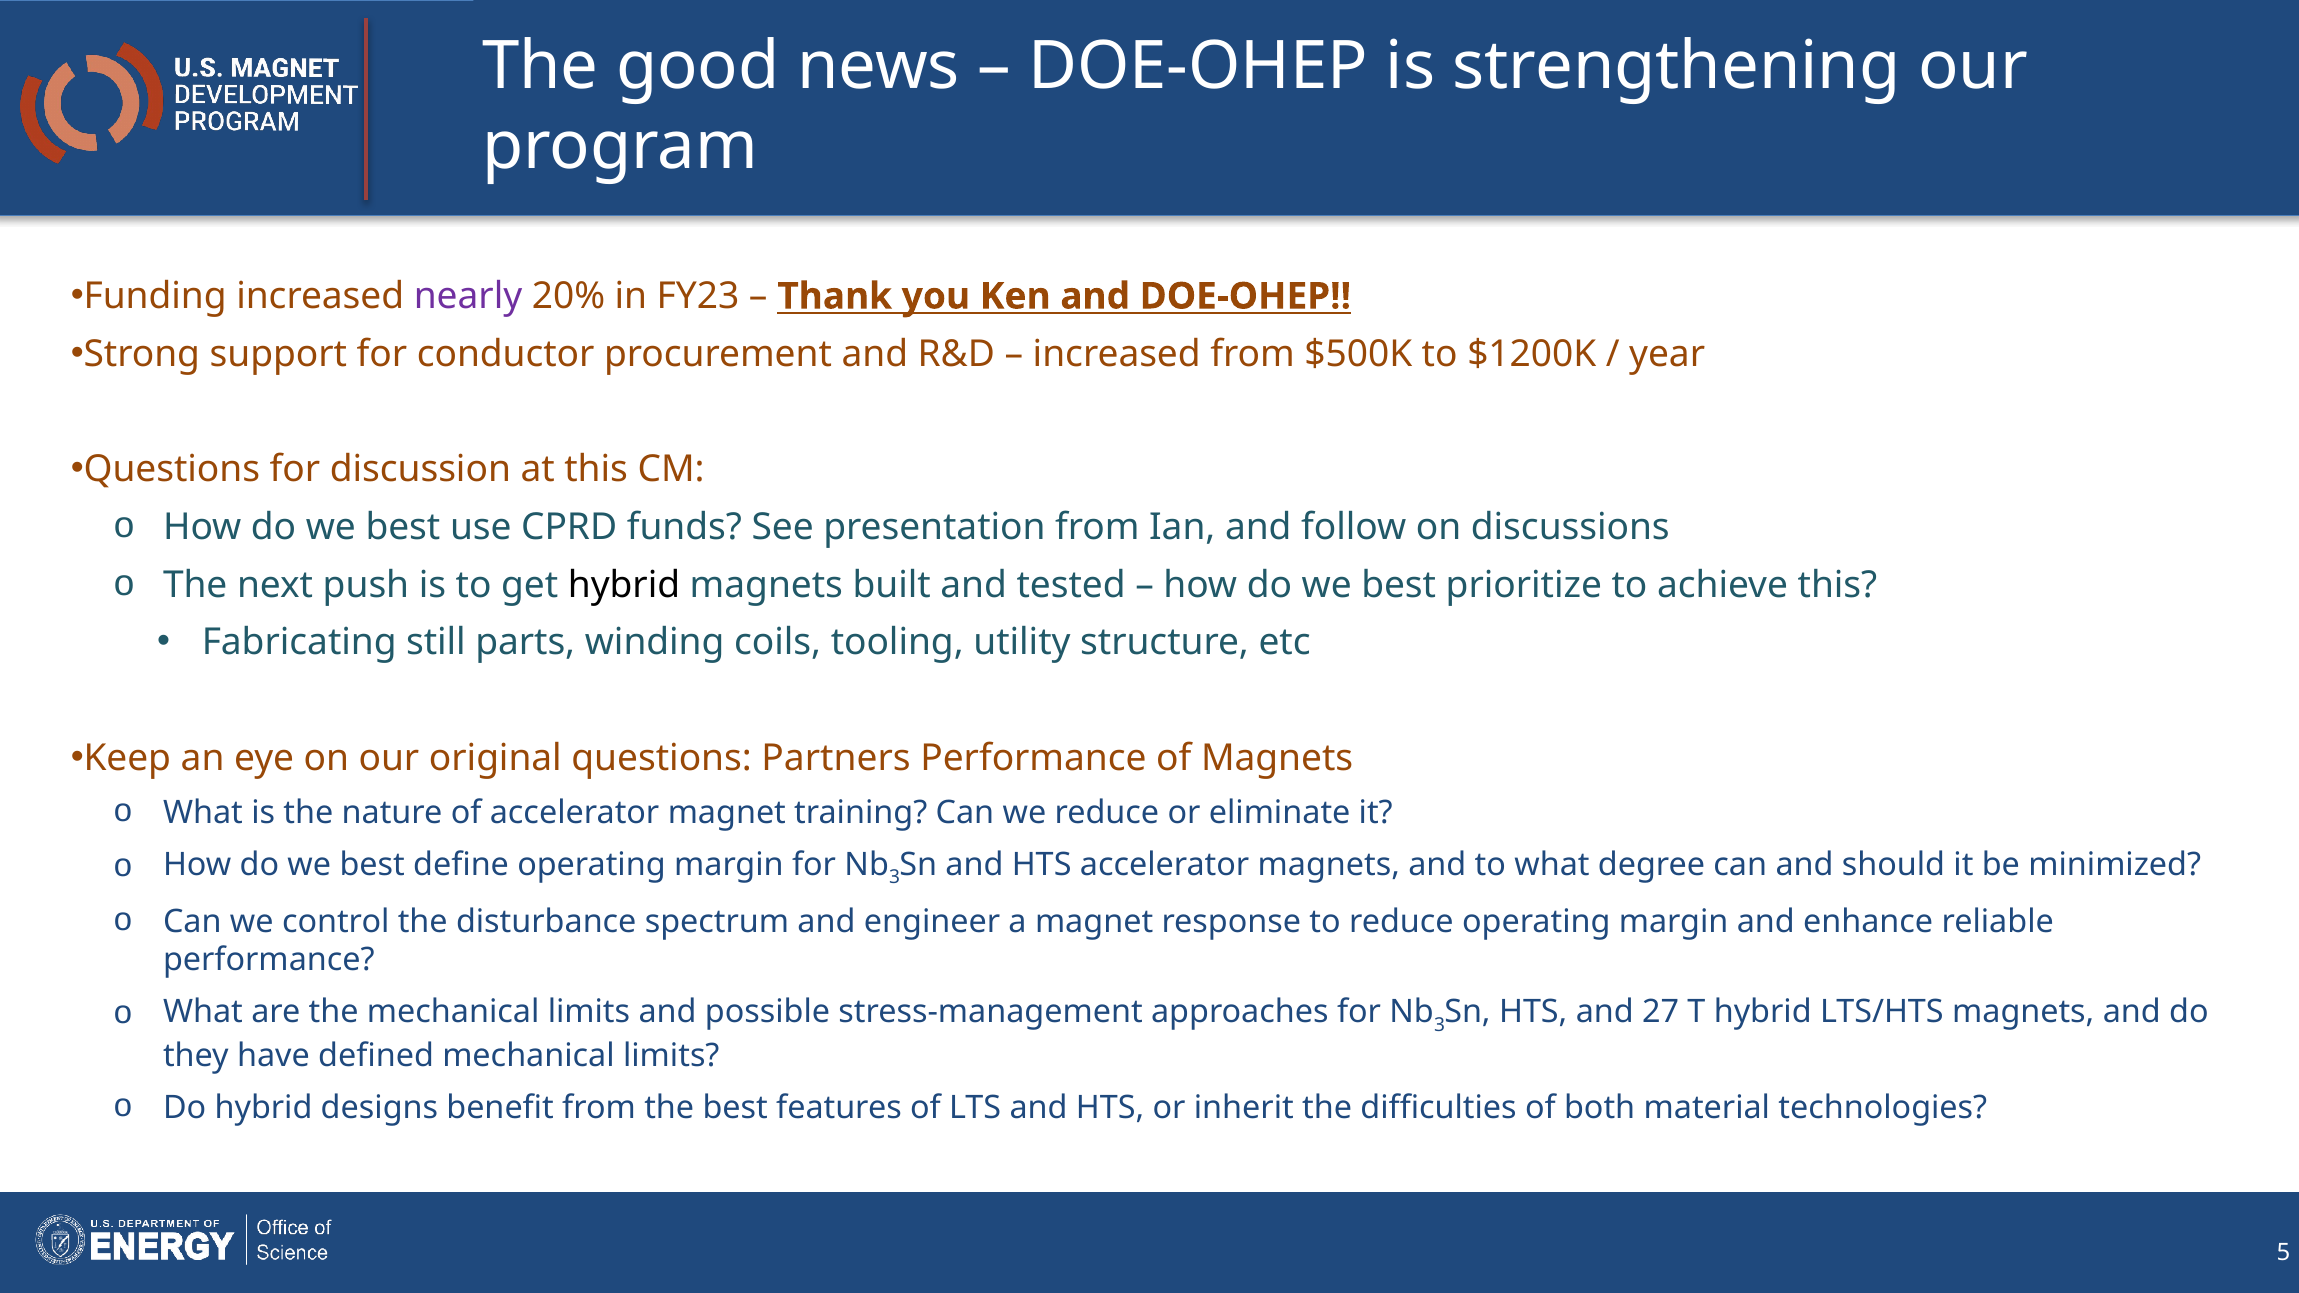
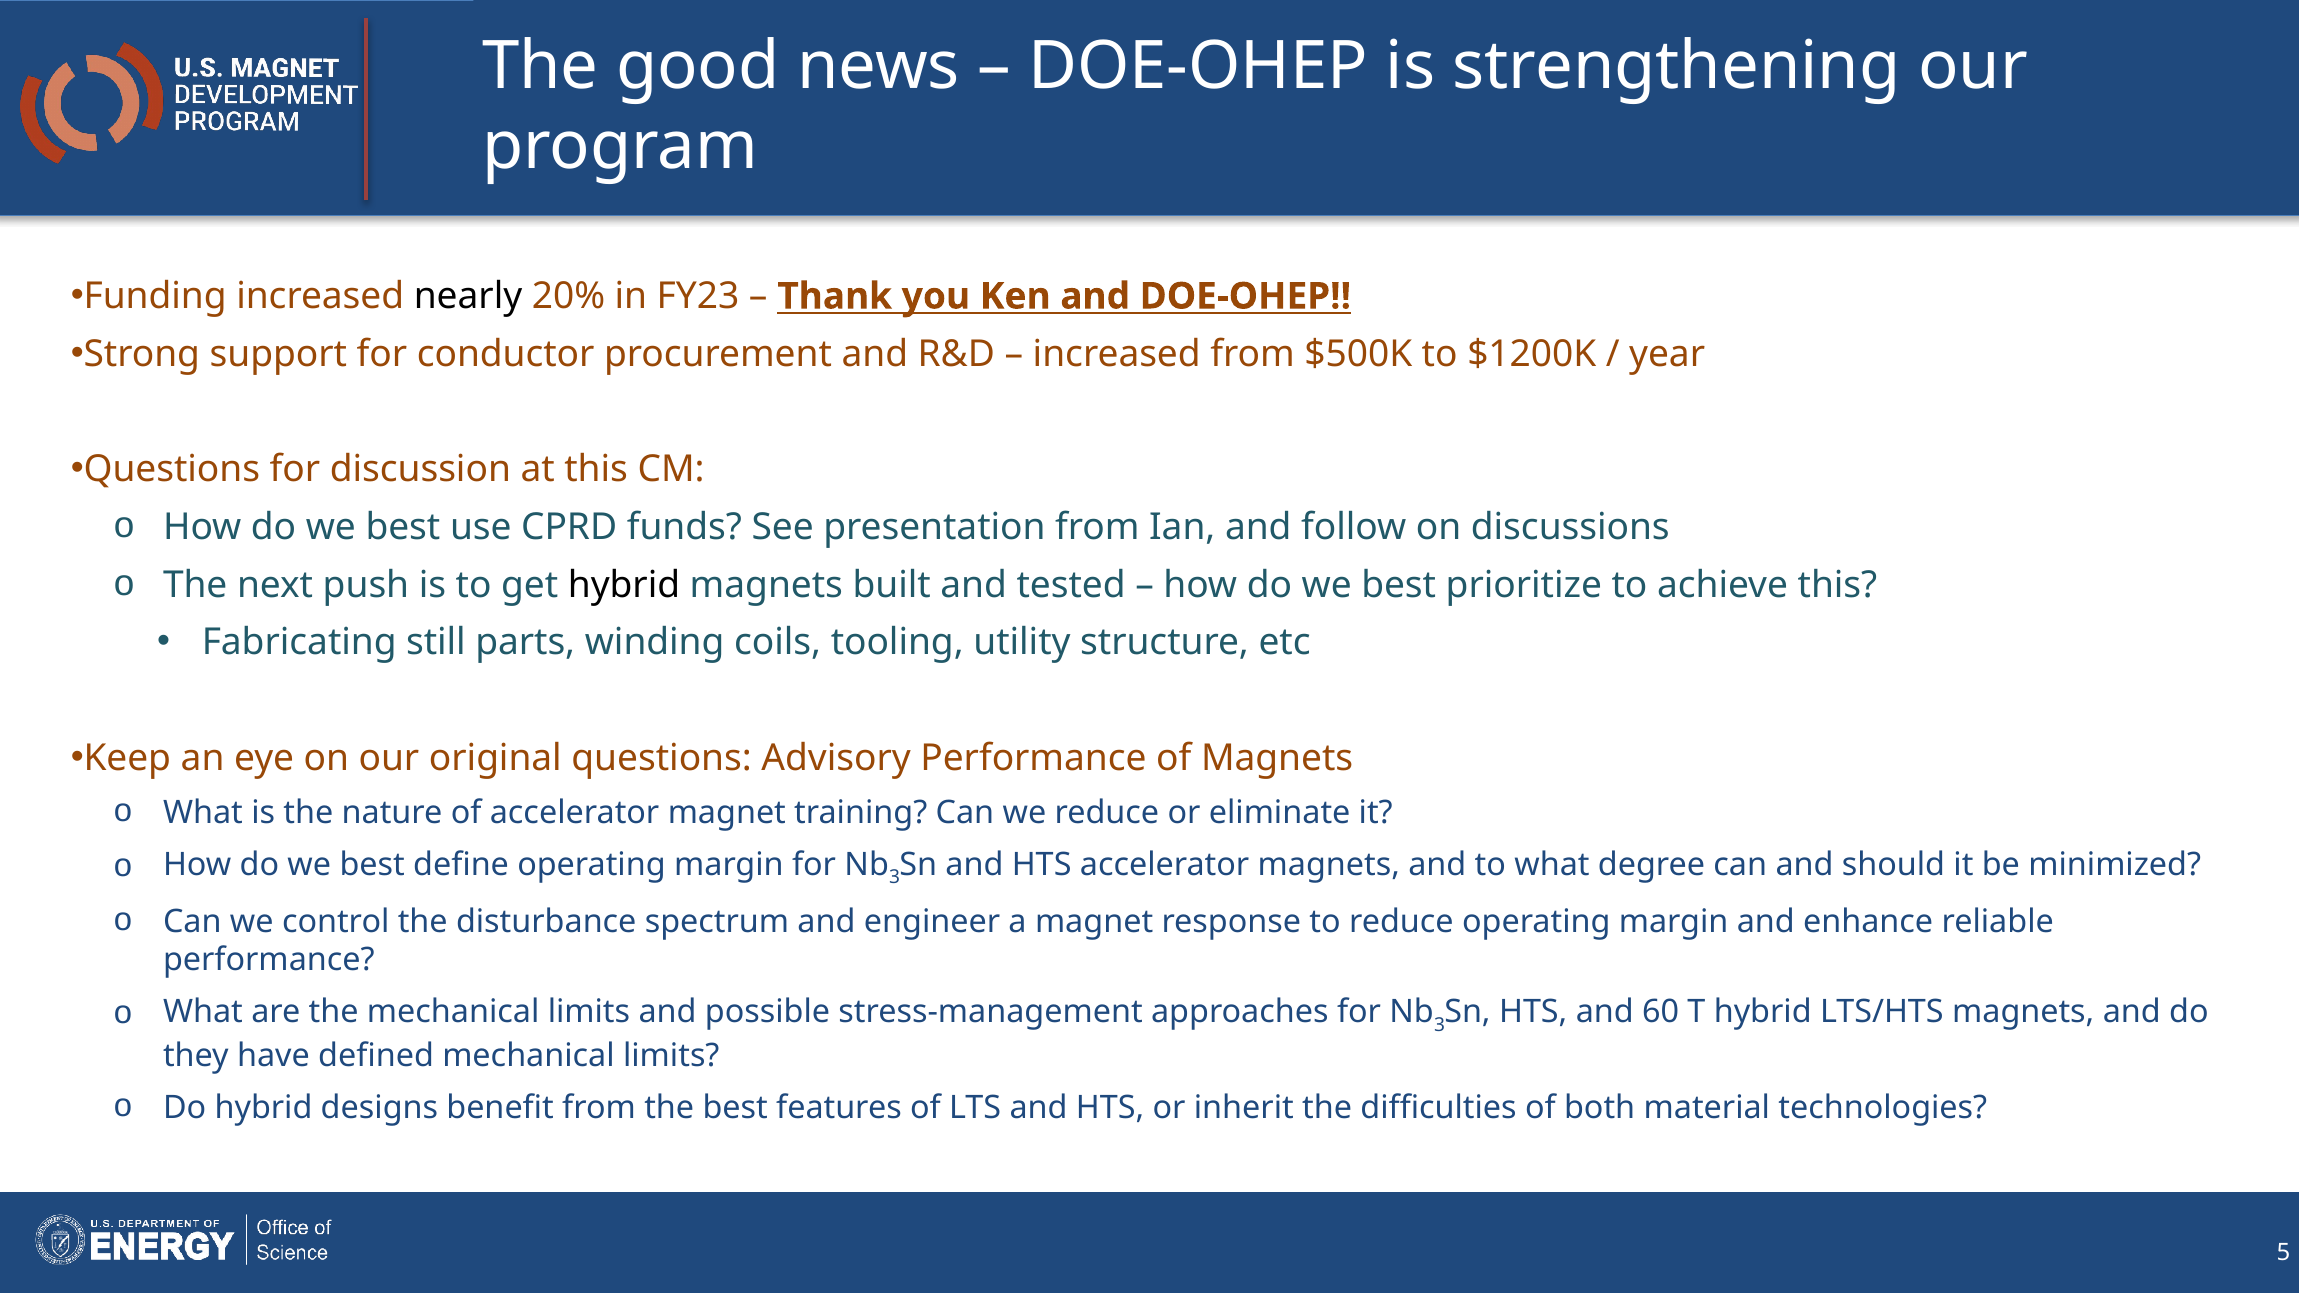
nearly colour: purple -> black
Partners: Partners -> Advisory
27: 27 -> 60
